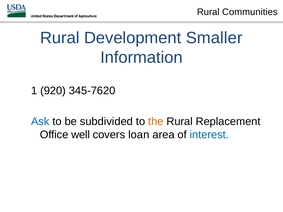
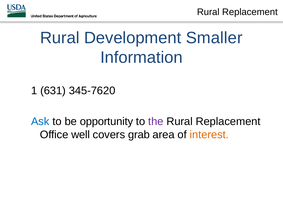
Communities at (250, 12): Communities -> Replacement
920: 920 -> 631
subdivided: subdivided -> opportunity
the colour: orange -> purple
loan: loan -> grab
interest colour: blue -> orange
